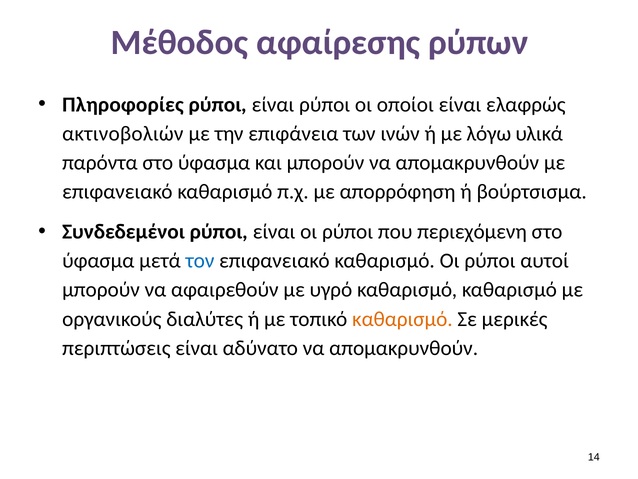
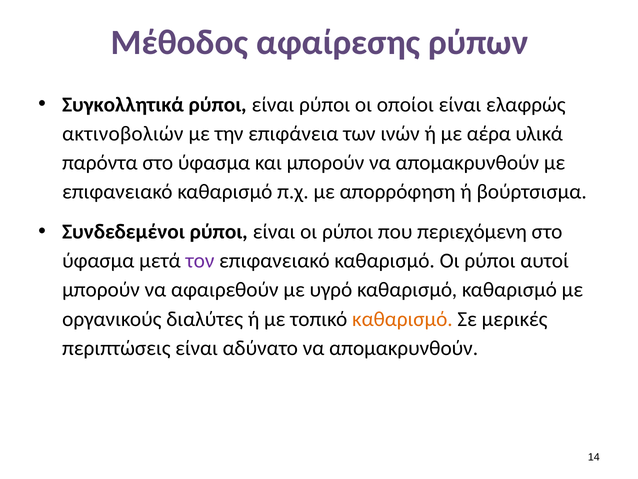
Πληροφορίες: Πληροφορίες -> Συγκολλητικά
λόγω: λόγω -> αέρα
τον colour: blue -> purple
